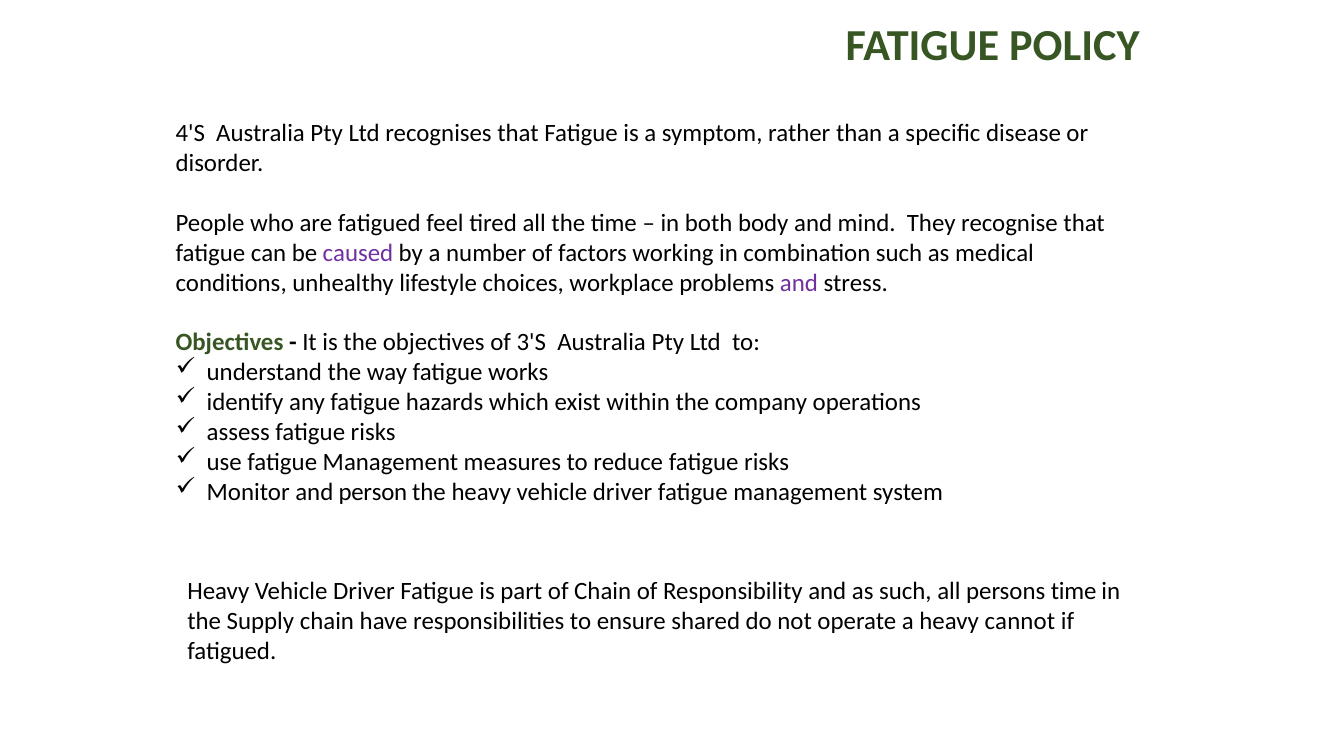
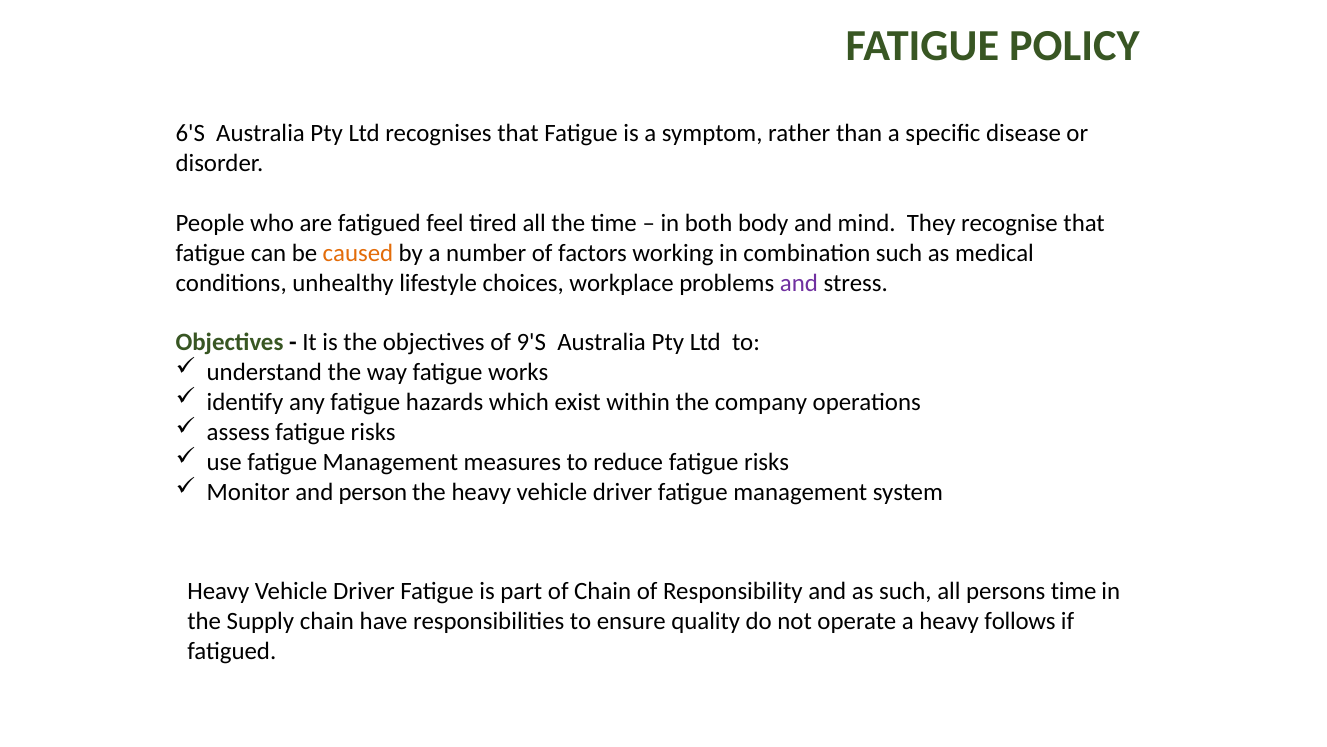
4'S: 4'S -> 6'S
caused colour: purple -> orange
3'S: 3'S -> 9'S
shared: shared -> quality
cannot: cannot -> follows
